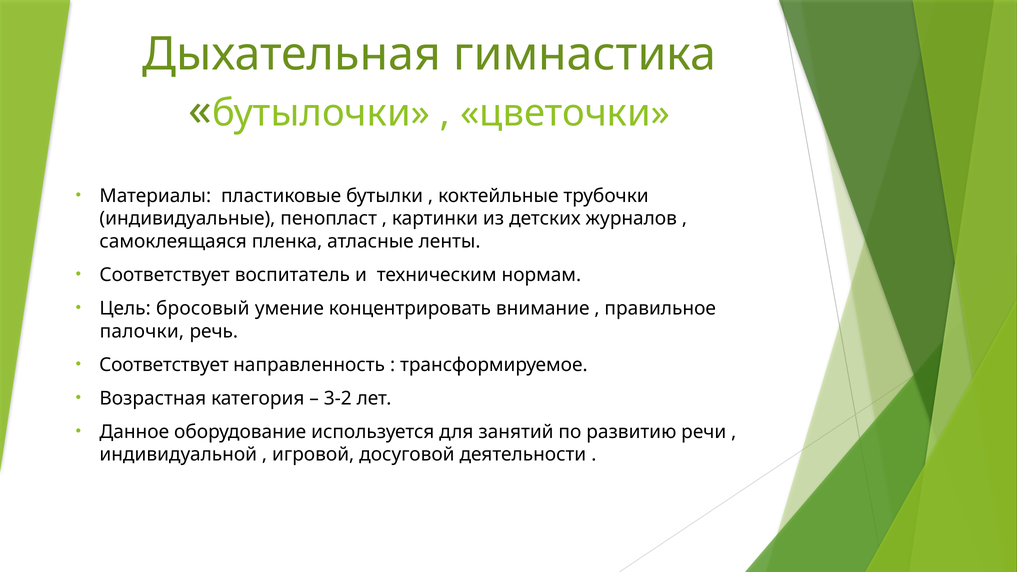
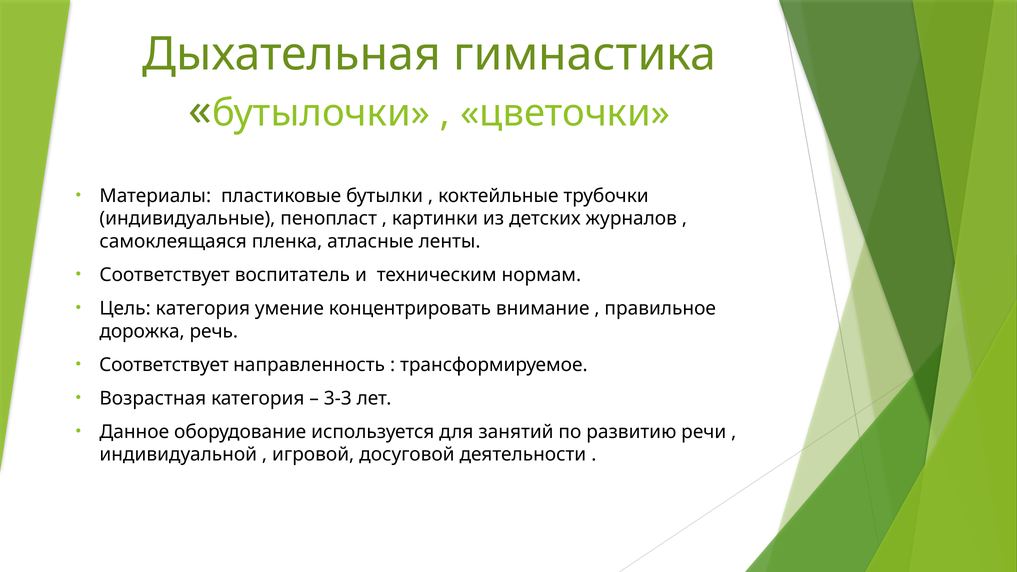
Цель бросовый: бросовый -> категория
палочки: палочки -> дорожка
3-2: 3-2 -> 3-3
